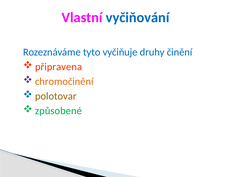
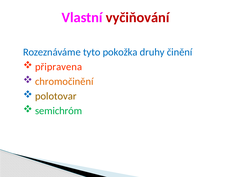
vyčiňování colour: blue -> red
vyčiňuje: vyčiňuje -> pokožka
způsobené: způsobené -> semichróm
